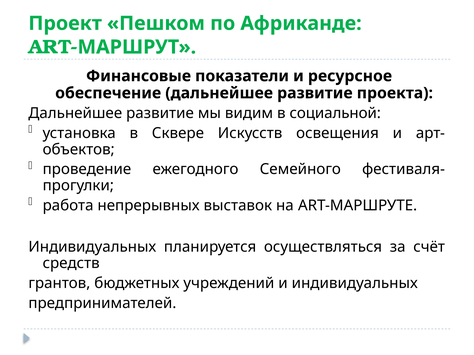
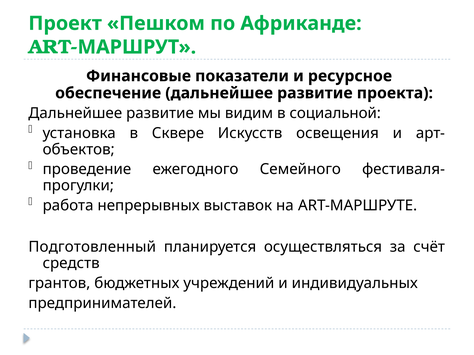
Индивидуальных at (92, 247): Индивидуальных -> Подготовленный
